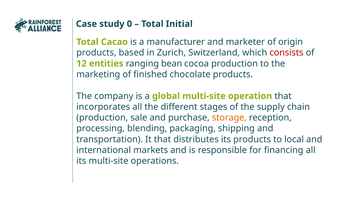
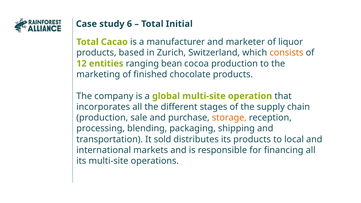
0: 0 -> 6
origin: origin -> liquor
consists colour: red -> orange
It that: that -> sold
